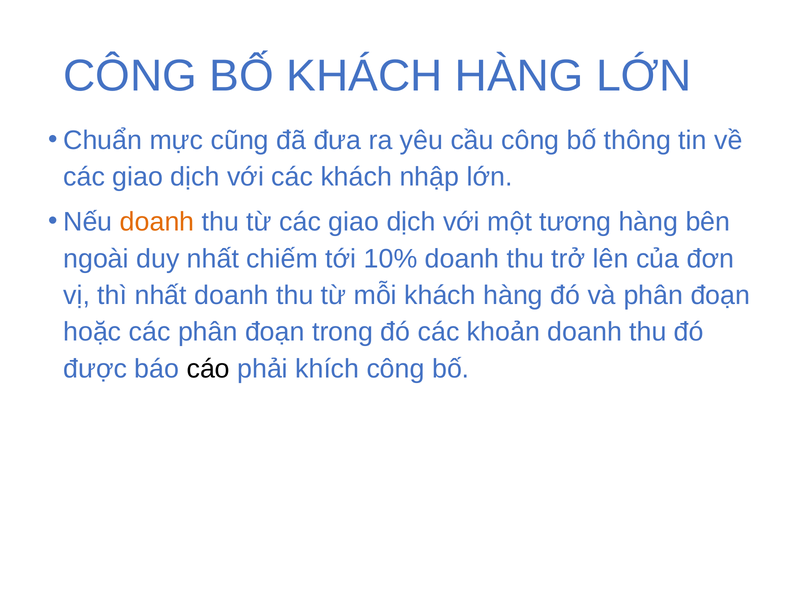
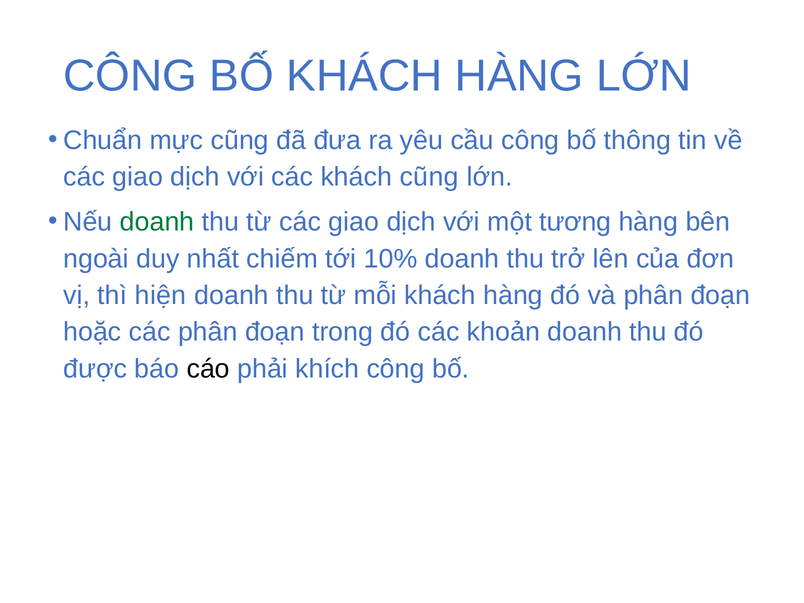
khách nhập: nhập -> cũng
doanh at (157, 222) colour: orange -> green
thì nhất: nhất -> hiện
